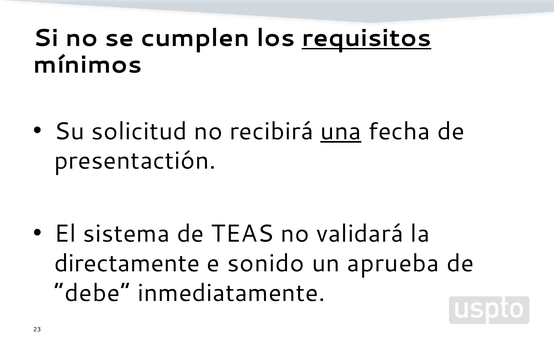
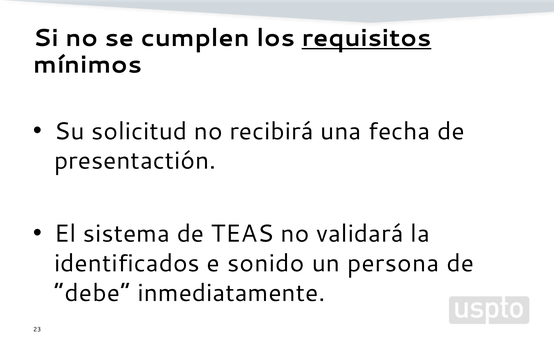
una underline: present -> none
directamente: directamente -> identificados
aprueba: aprueba -> persona
